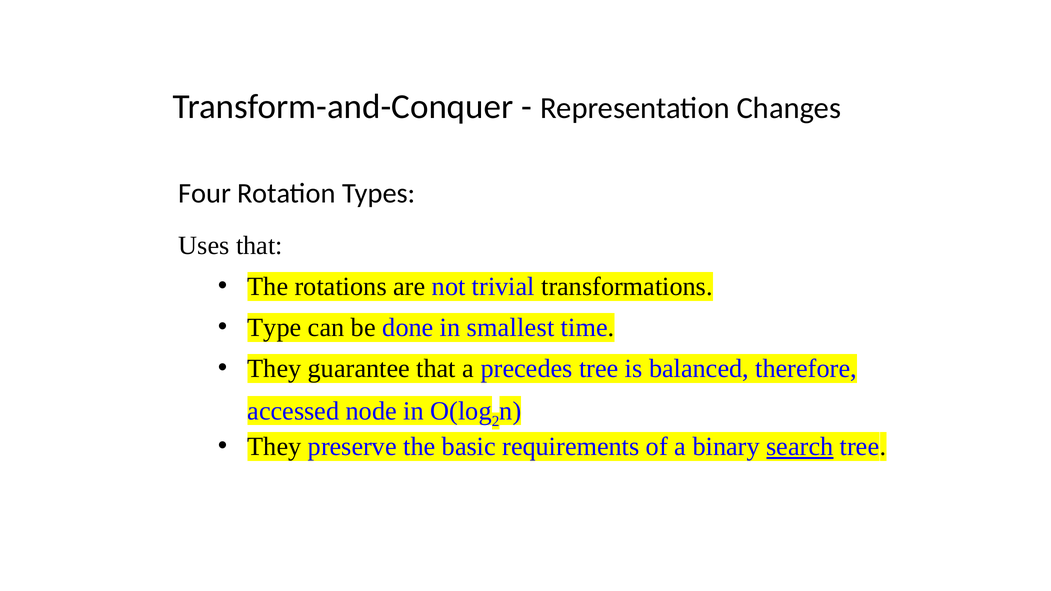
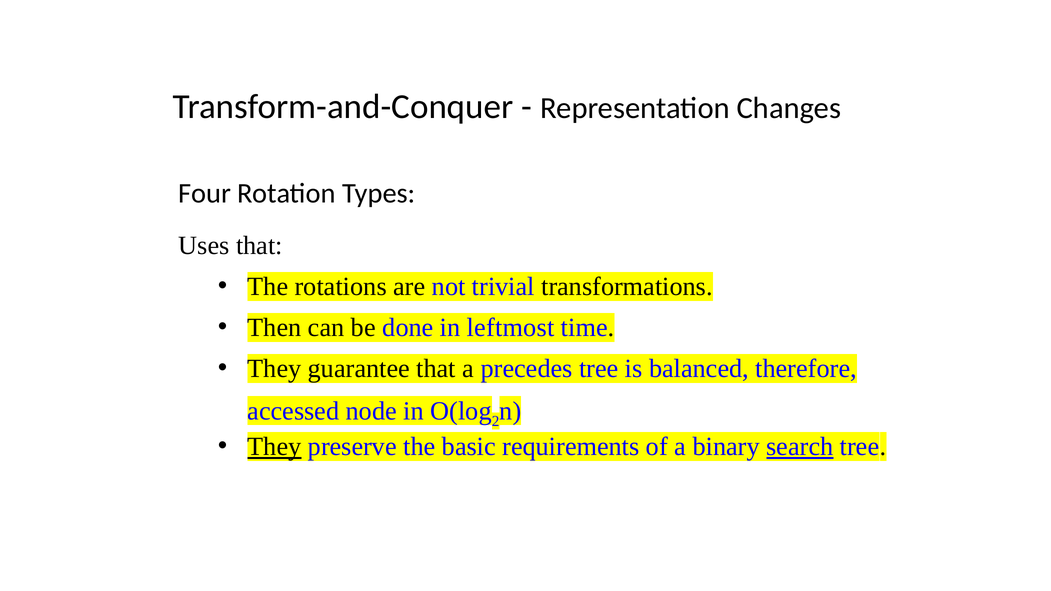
Type: Type -> Then
smallest: smallest -> leftmost
They at (274, 447) underline: none -> present
